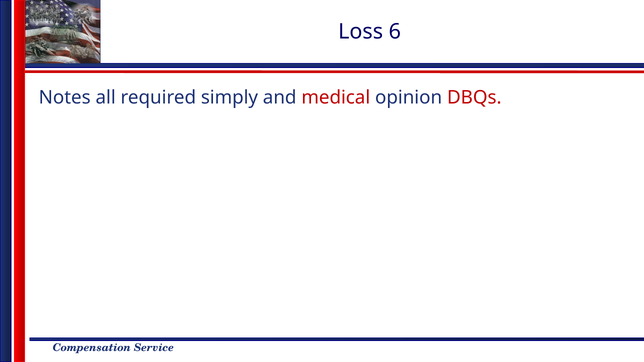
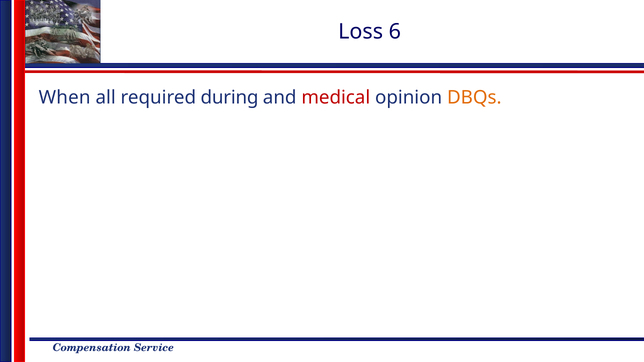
Notes: Notes -> When
simply: simply -> during
DBQs colour: red -> orange
